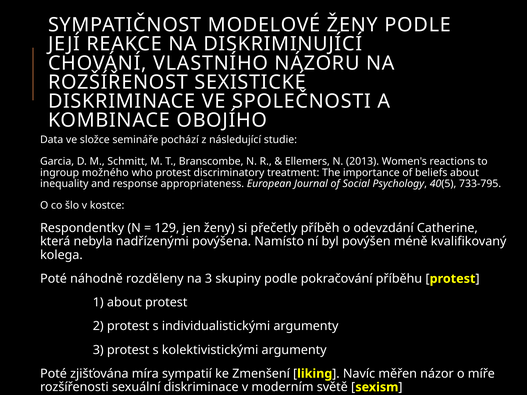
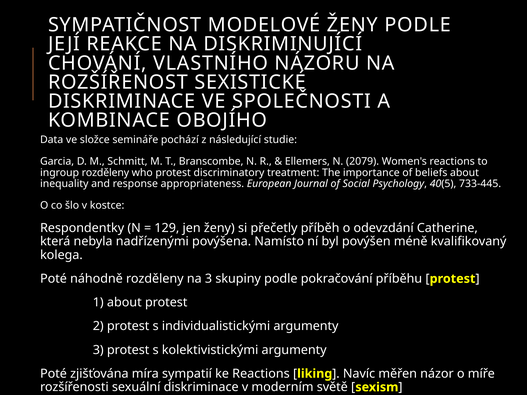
2013: 2013 -> 2079
ingroup možného: možného -> rozděleny
733-795: 733-795 -> 733-445
ke Zmenšení: Zmenšení -> Reactions
